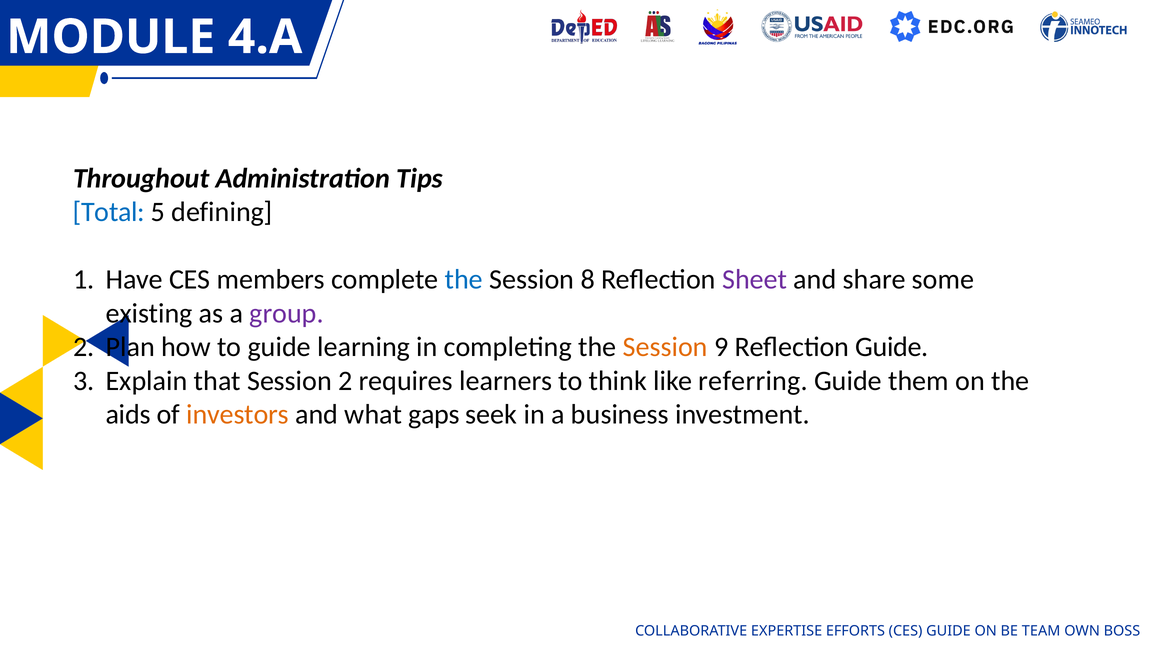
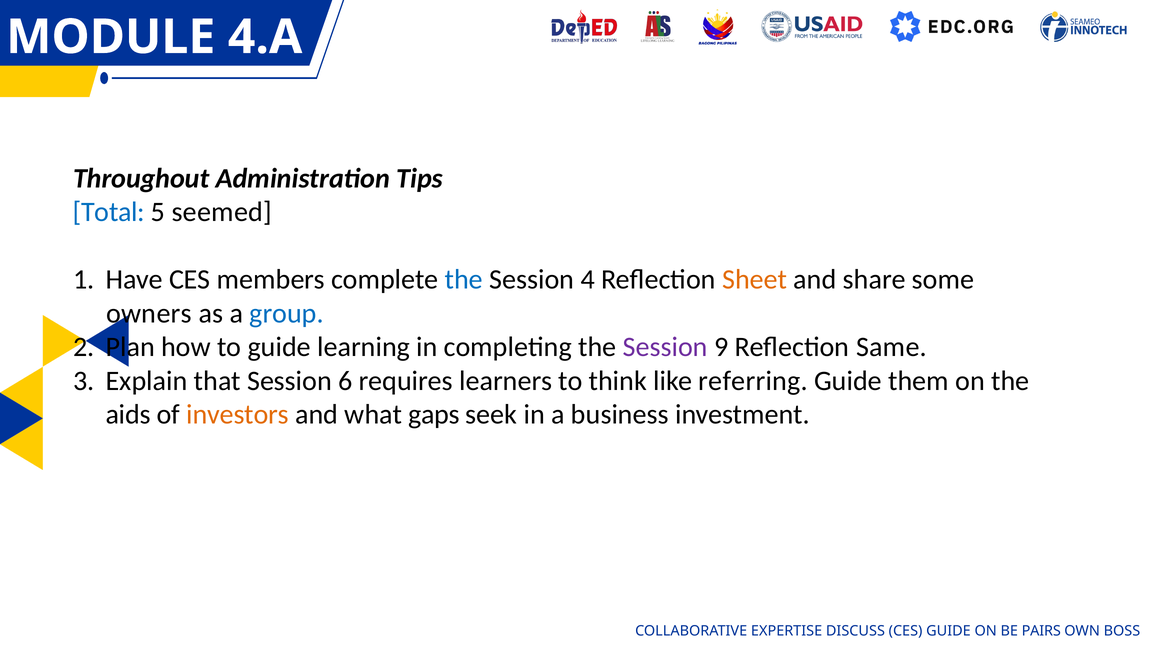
defining: defining -> seemed
8: 8 -> 4
Sheet colour: purple -> orange
existing: existing -> owners
group colour: purple -> blue
Session at (665, 347) colour: orange -> purple
Reflection Guide: Guide -> Same
Session 2: 2 -> 6
EFFORTS: EFFORTS -> DISCUSS
TEAM: TEAM -> PAIRS
